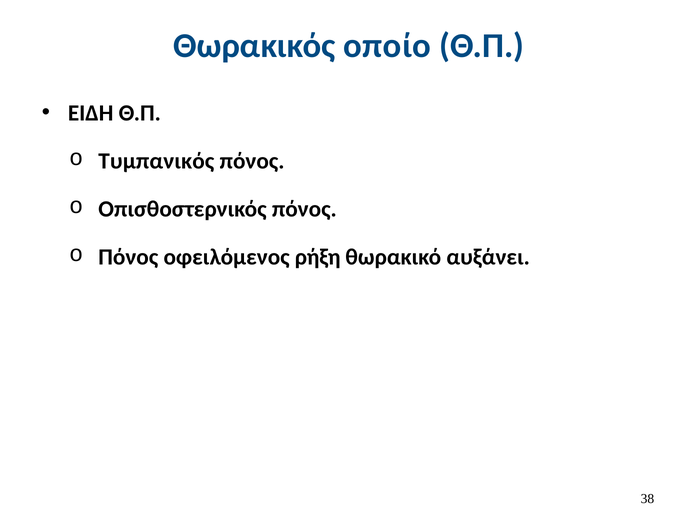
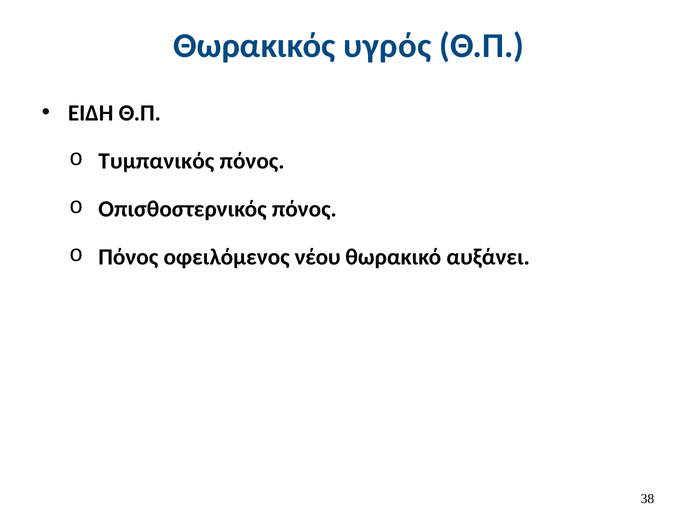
οποίο: οποίο -> υγρός
ρήξη: ρήξη -> νέου
